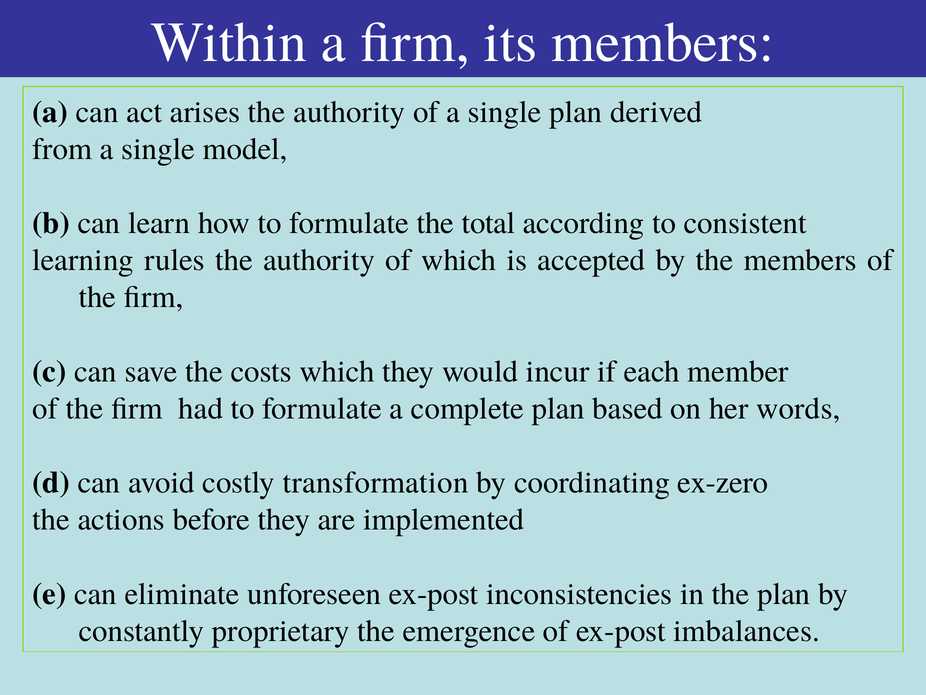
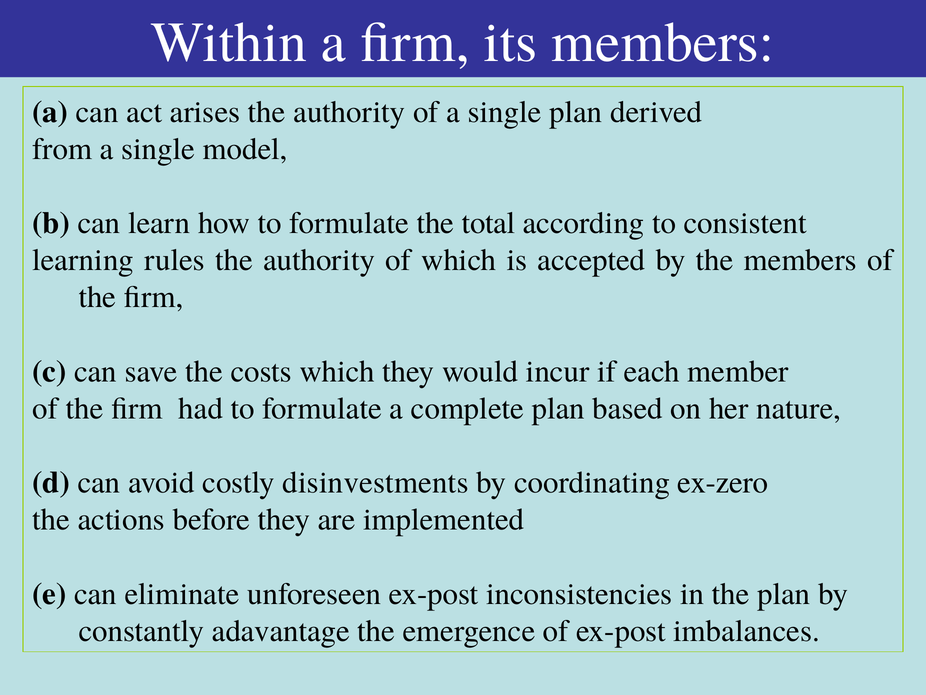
words: words -> nature
transformation: transformation -> disinvestments
proprietary: proprietary -> adavantage
